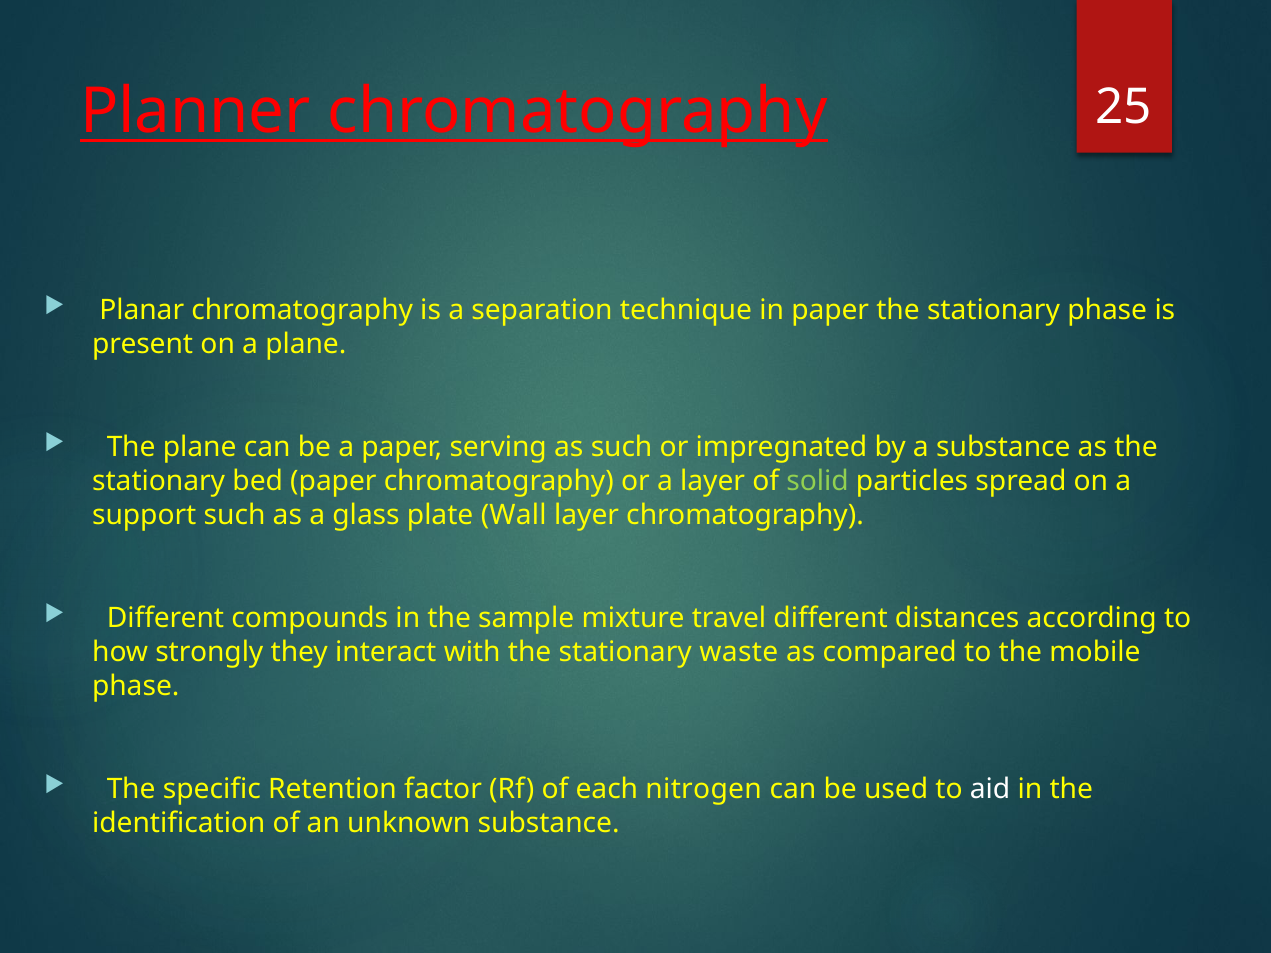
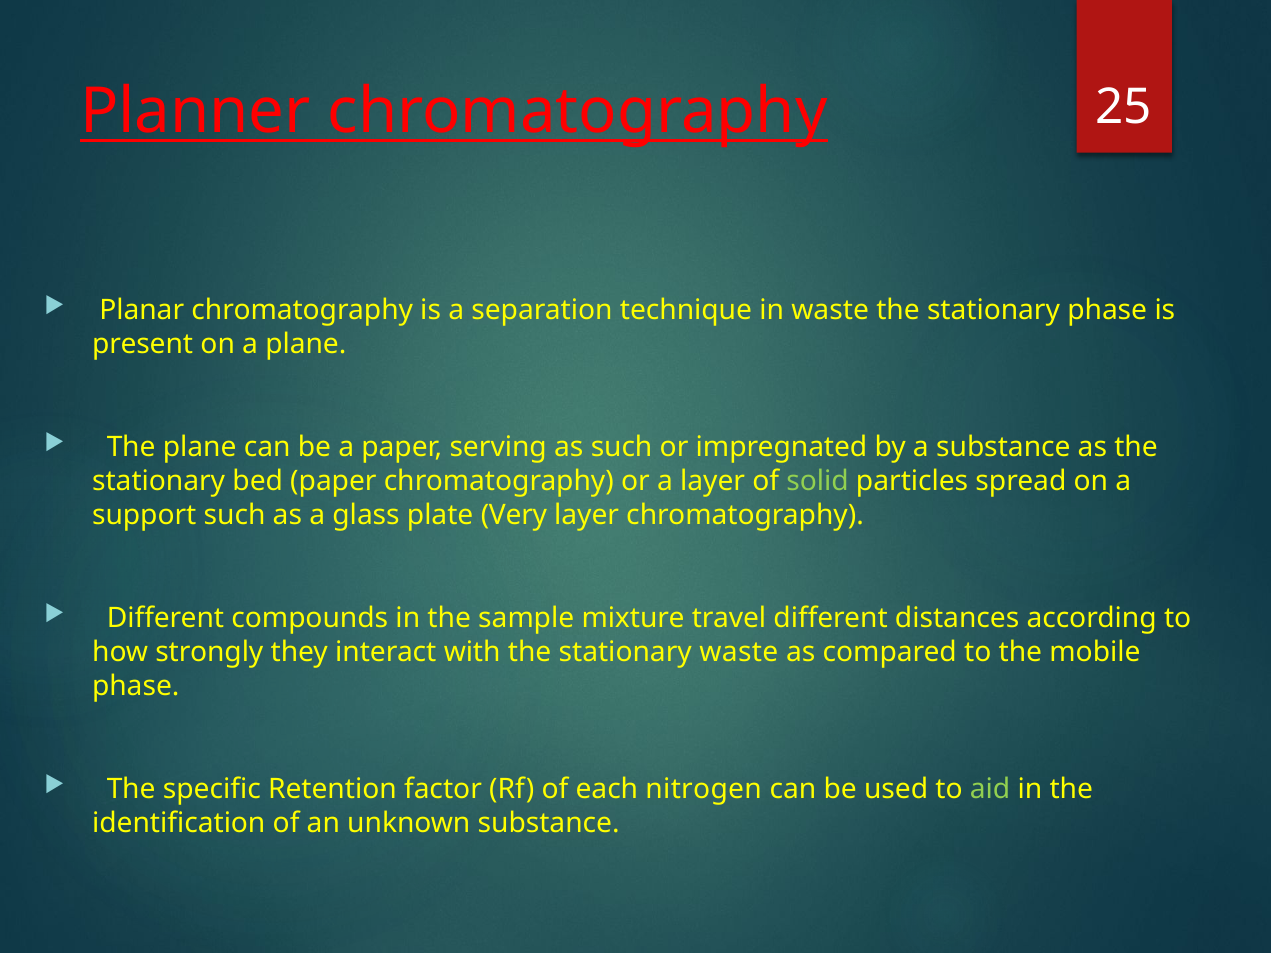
in paper: paper -> waste
Wall: Wall -> Very
aid colour: white -> light green
